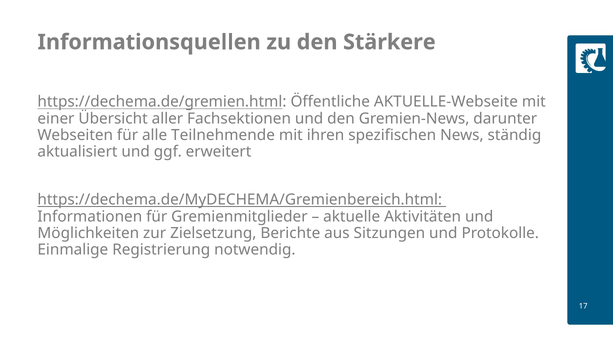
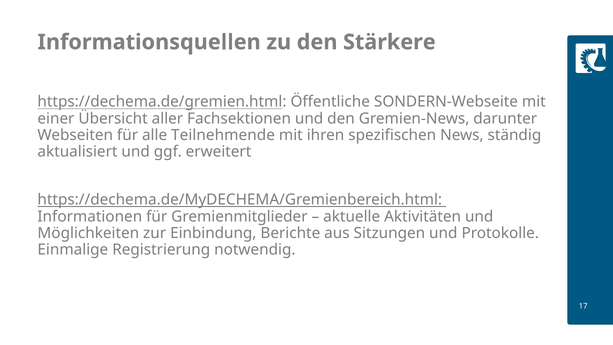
AKTUELLE-Webseite: AKTUELLE-Webseite -> SONDERN-Webseite
Zielsetzung: Zielsetzung -> Einbindung
